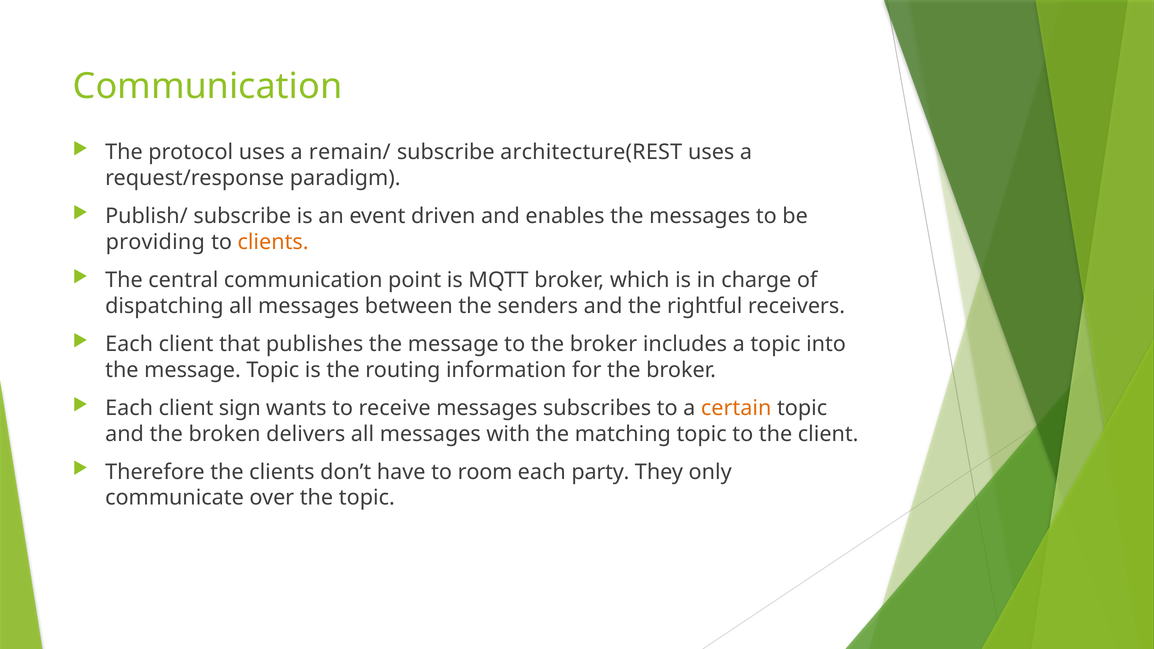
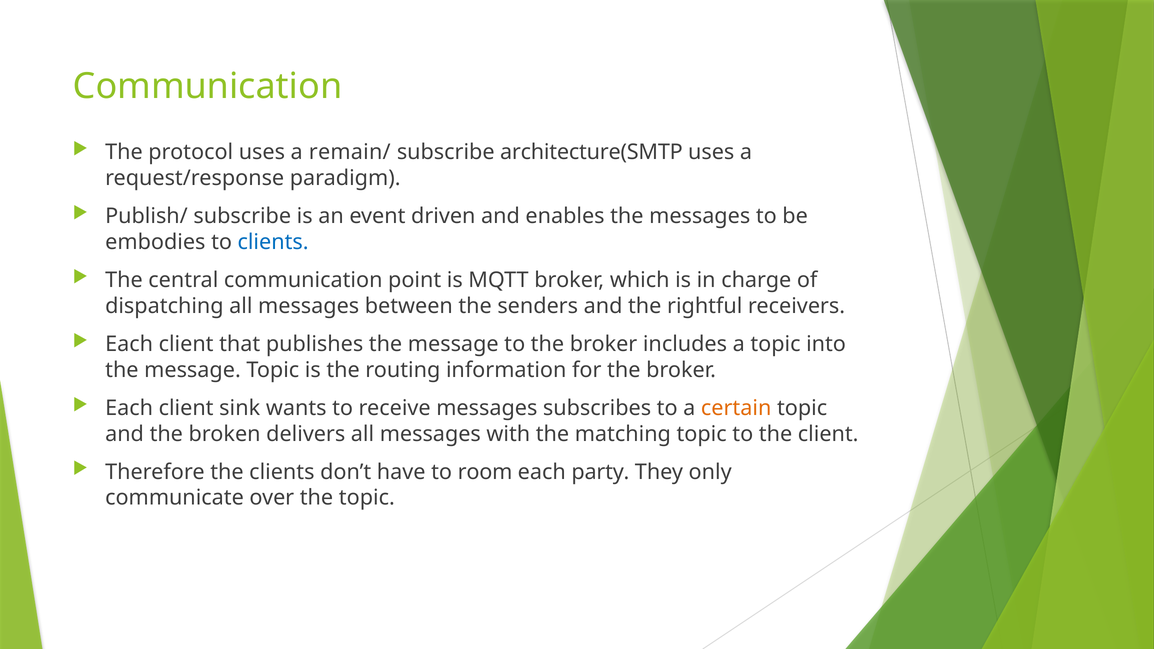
architecture(REST: architecture(REST -> architecture(SMTP
providing: providing -> embodies
clients at (273, 242) colour: orange -> blue
sign: sign -> sink
